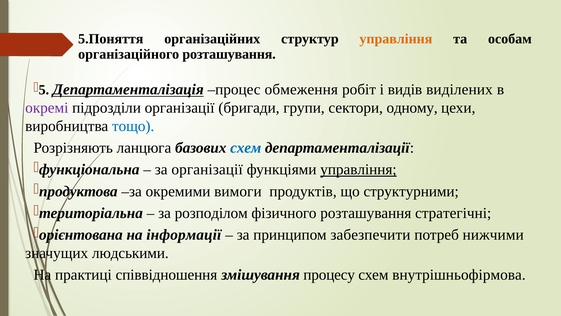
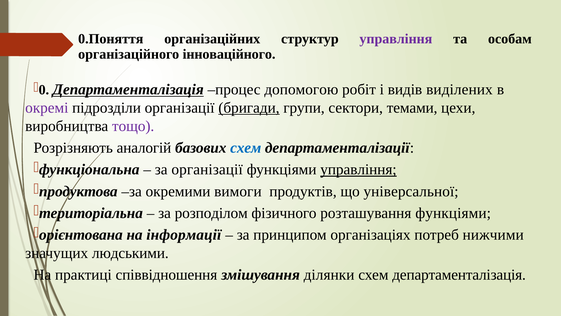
5.Поняття: 5.Поняття -> 0.Поняття
управління at (396, 39) colour: orange -> purple
організаційного розташування: розташування -> інноваційного
5: 5 -> 0
обмеження: обмеження -> допомогою
бригади underline: none -> present
одному: одному -> темами
тощо colour: blue -> purple
ланцюга: ланцюга -> аналогій
структурними: структурними -> універсальної
розташування стратегічні: стратегічні -> функціями
забезпечити: забезпечити -> організаціях
процесу: процесу -> ділянки
схем внутрішньофірмова: внутрішньофірмова -> департаменталізація
